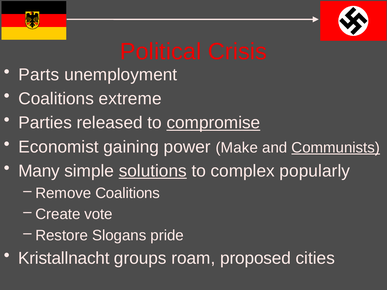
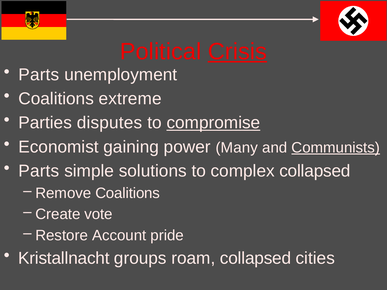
Crisis underline: none -> present
released: released -> disputes
Make: Make -> Many
Many at (39, 171): Many -> Parts
solutions underline: present -> none
complex popularly: popularly -> collapsed
Slogans: Slogans -> Account
roam proposed: proposed -> collapsed
